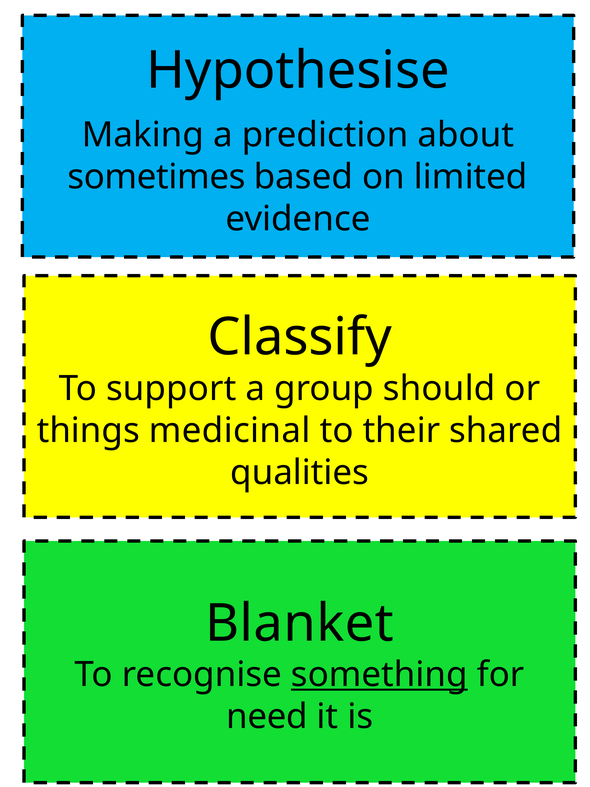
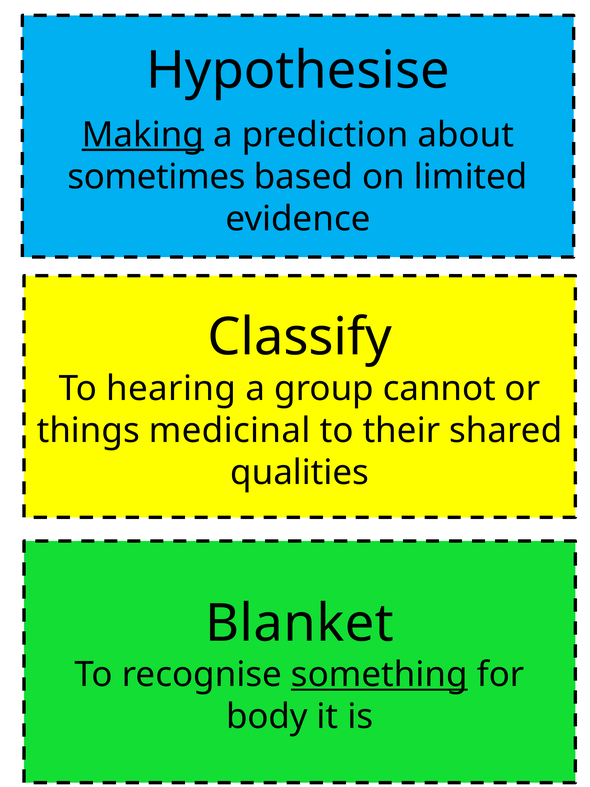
Making underline: none -> present
support: support -> hearing
should: should -> cannot
need: need -> body
